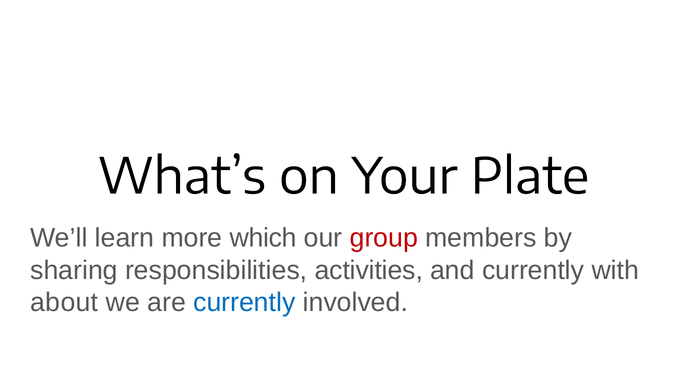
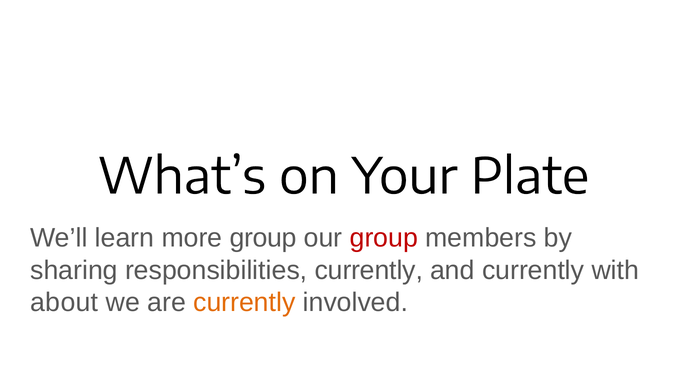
more which: which -> group
responsibilities activities: activities -> currently
currently at (244, 302) colour: blue -> orange
